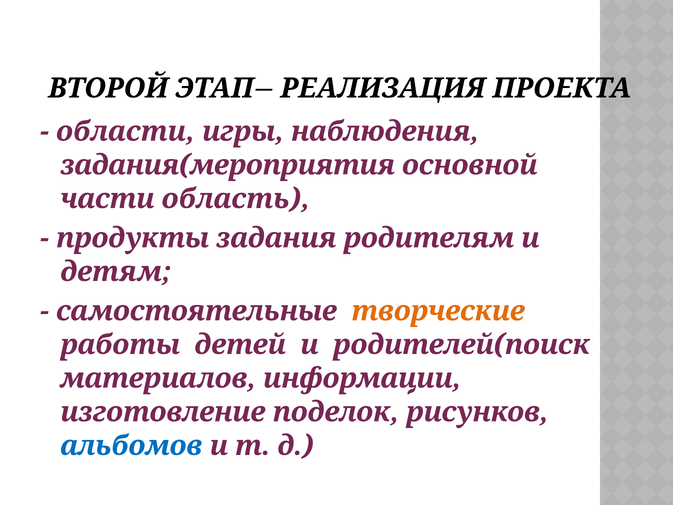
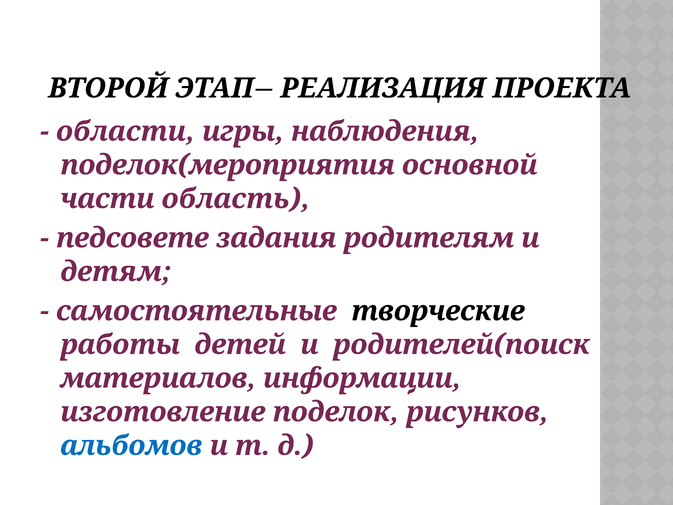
задания(мероприятия: задания(мероприятия -> поделок(мероприятия
продукты: продукты -> педсовете
творческие colour: orange -> black
